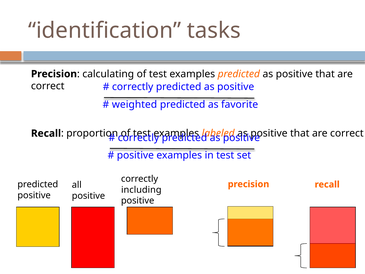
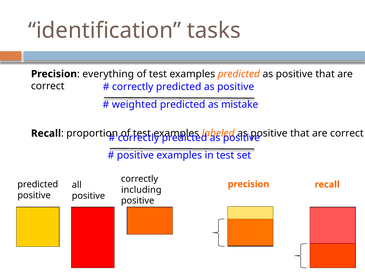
calculating: calculating -> everything
favorite: favorite -> mistake
